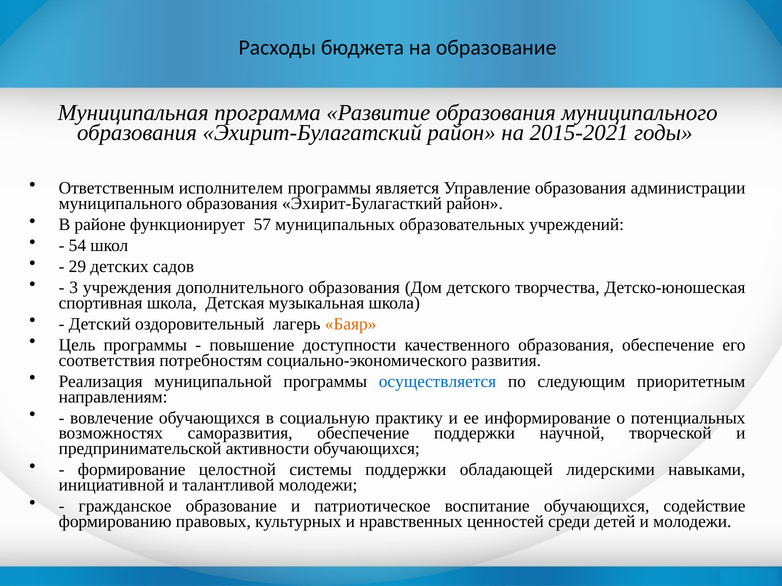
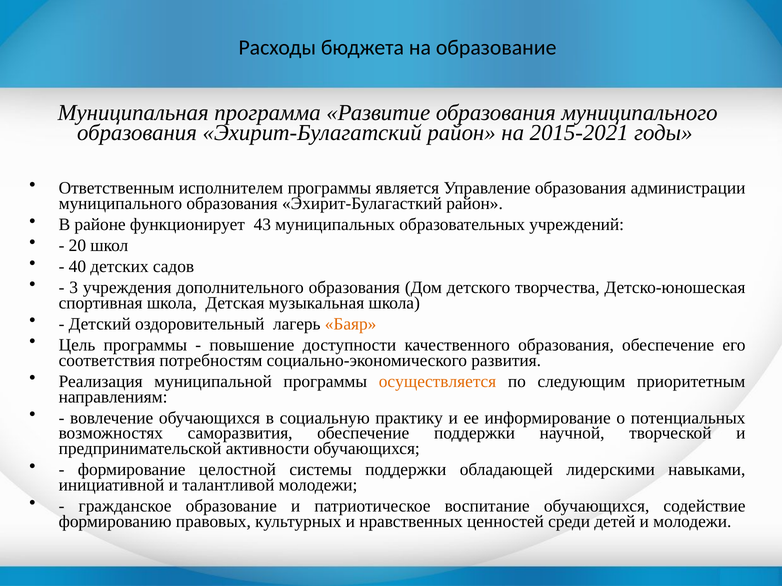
57: 57 -> 43
54: 54 -> 20
29: 29 -> 40
осуществляется colour: blue -> orange
